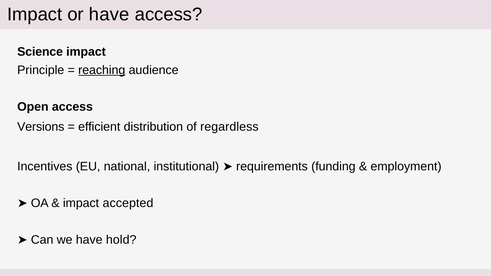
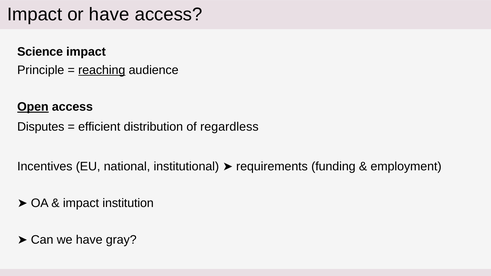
Open underline: none -> present
Versions: Versions -> Disputes
accepted: accepted -> institution
hold: hold -> gray
